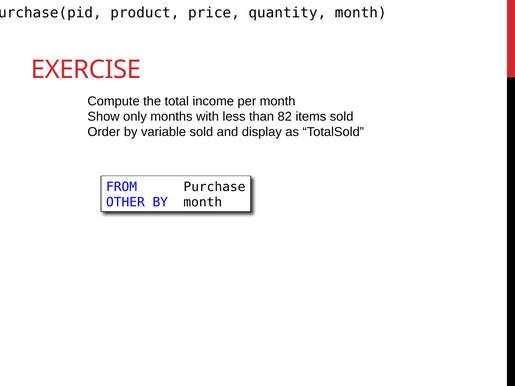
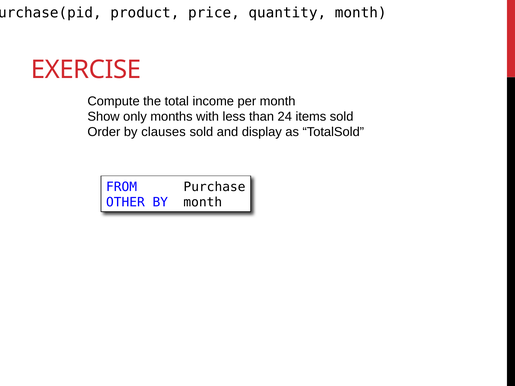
82: 82 -> 24
variable: variable -> clauses
